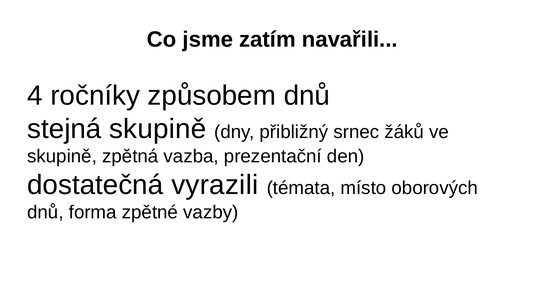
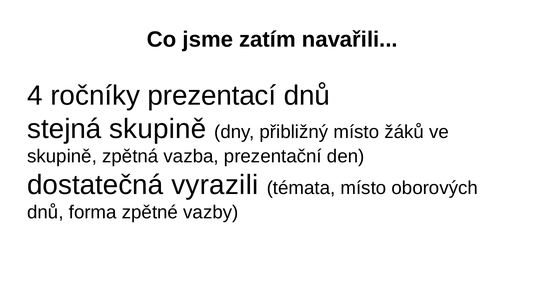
způsobem: způsobem -> prezentací
přibližný srnec: srnec -> místo
